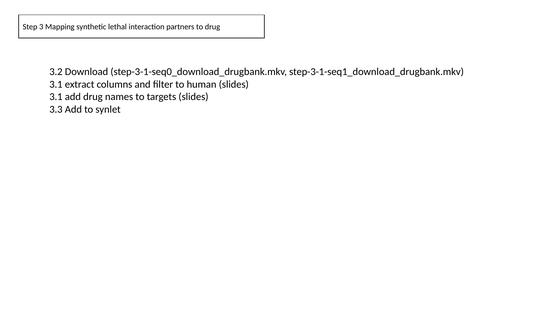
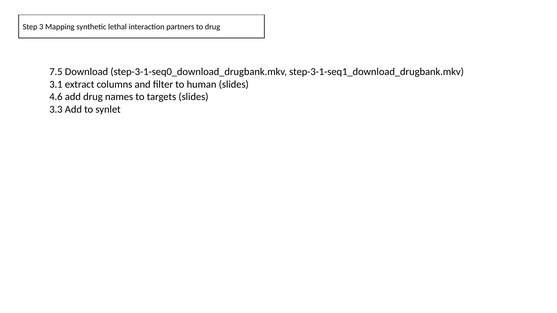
3.2: 3.2 -> 7.5
3.1 at (56, 97): 3.1 -> 4.6
